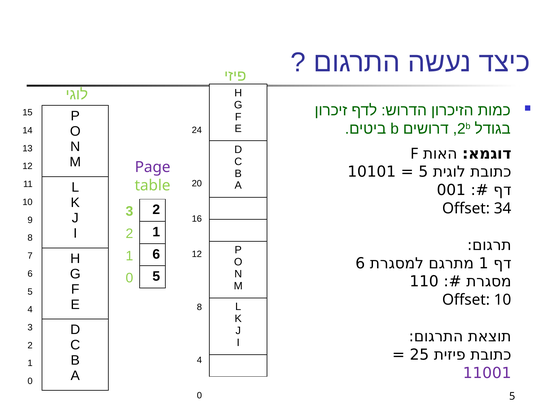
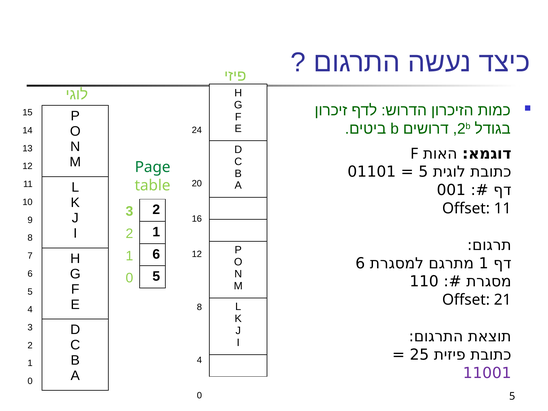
Page colour: purple -> green
10101: 10101 -> 01101
Offset 34: 34 -> 11
Offset 10: 10 -> 21
